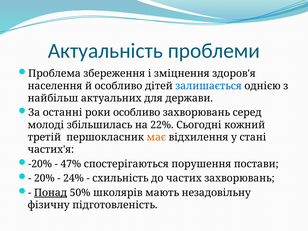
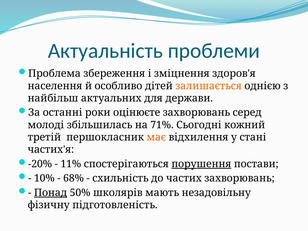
залишається colour: blue -> orange
роки особливо: особливо -> оцінюєте
22%: 22% -> 71%
47%: 47% -> 11%
порушення underline: none -> present
20%: 20% -> 10%
24%: 24% -> 68%
